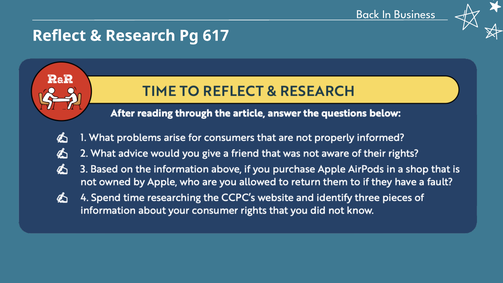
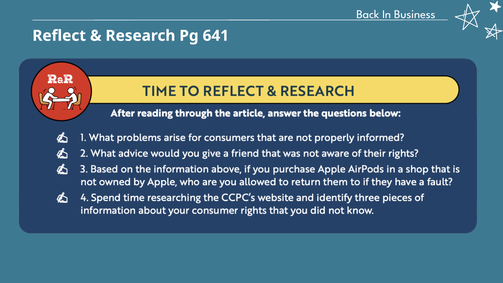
617: 617 -> 641
